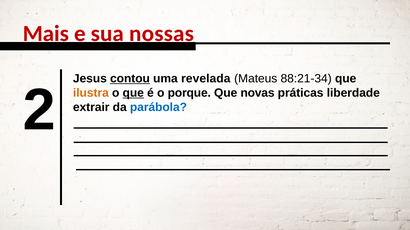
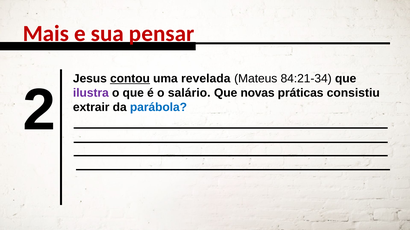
nossas: nossas -> pensar
88:21-34: 88:21-34 -> 84:21-34
ilustra colour: orange -> purple
que at (133, 93) underline: present -> none
porque: porque -> salário
liberdade: liberdade -> consistiu
